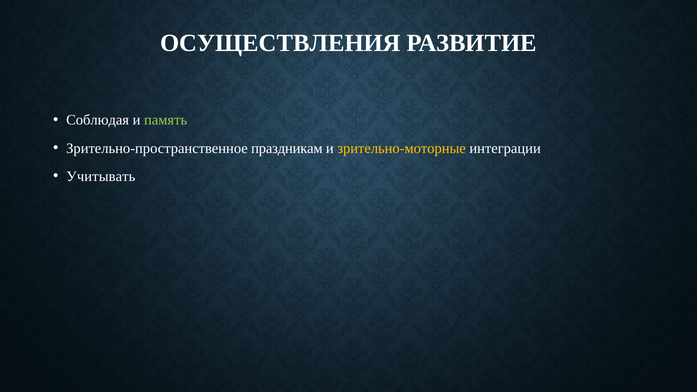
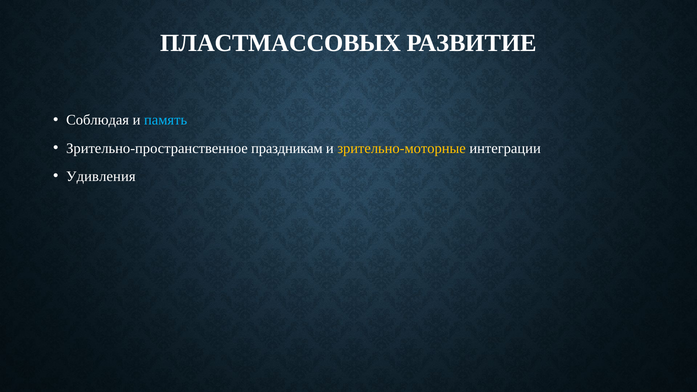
ОСУЩЕСТВЛЕНИЯ: ОСУЩЕСТВЛЕНИЯ -> ПЛАСТМАССОВЫХ
память colour: light green -> light blue
Учитывать: Учитывать -> Удивления
